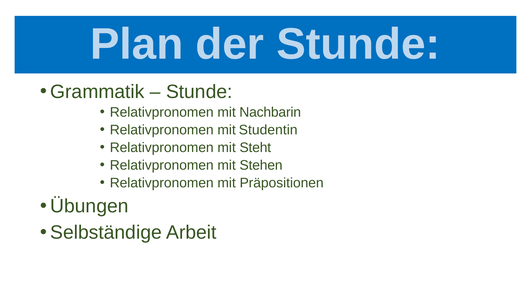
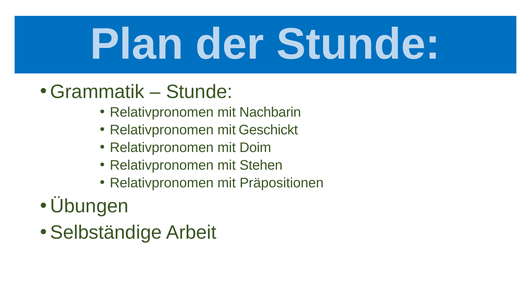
Studentin: Studentin -> Geschickt
Steht: Steht -> Doim
